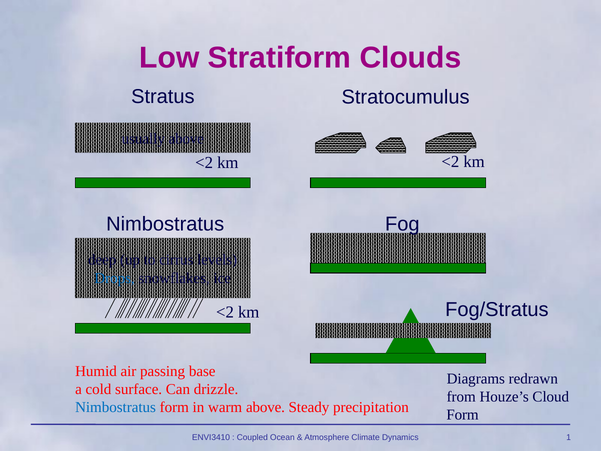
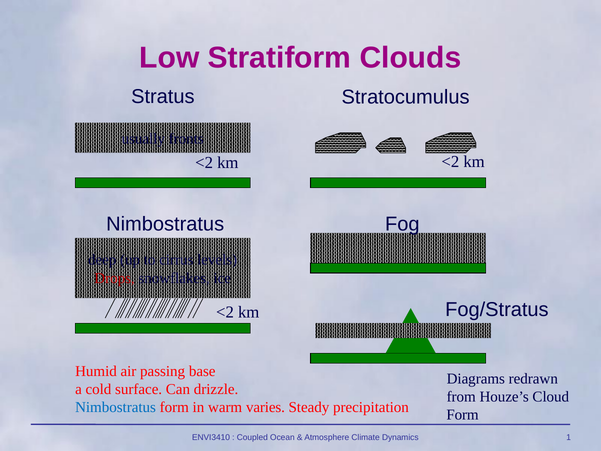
usually above: above -> fronts
Drops colour: blue -> red
warm above: above -> varies
